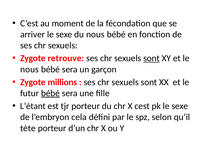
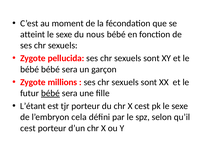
arriver: arriver -> atteint
retrouve: retrouve -> pellucida
sont at (151, 58) underline: present -> none
nous at (30, 69): nous -> bébé
tète at (28, 128): tète -> cest
